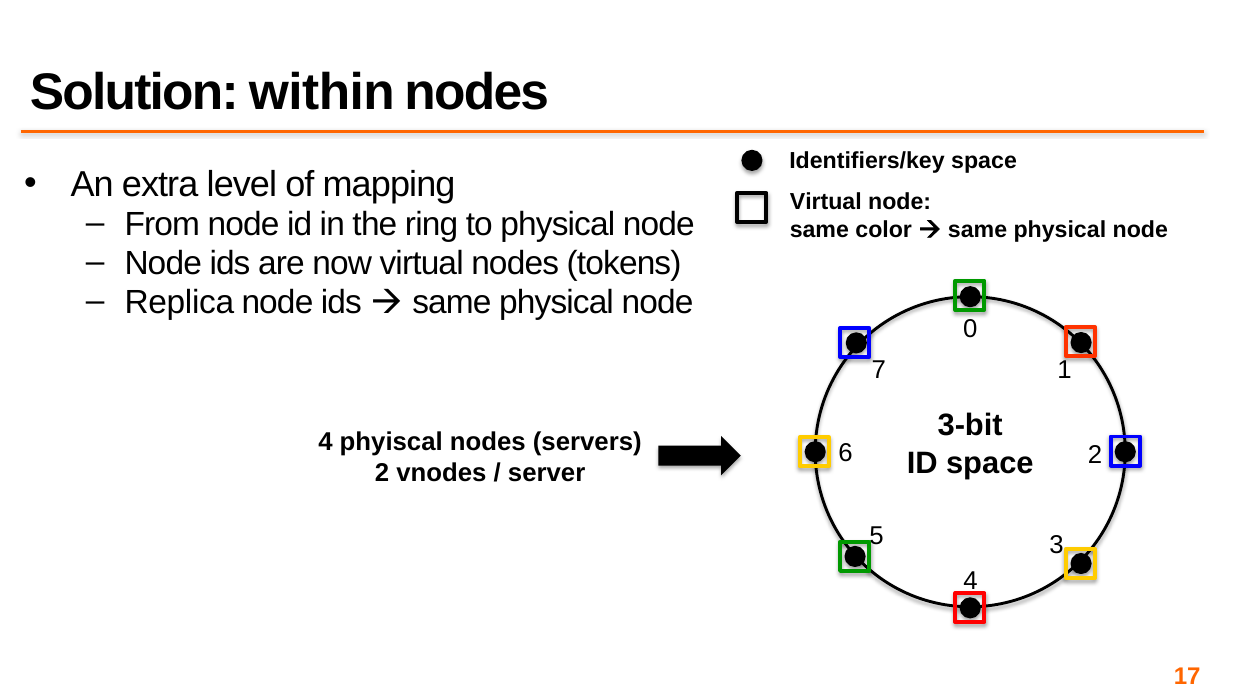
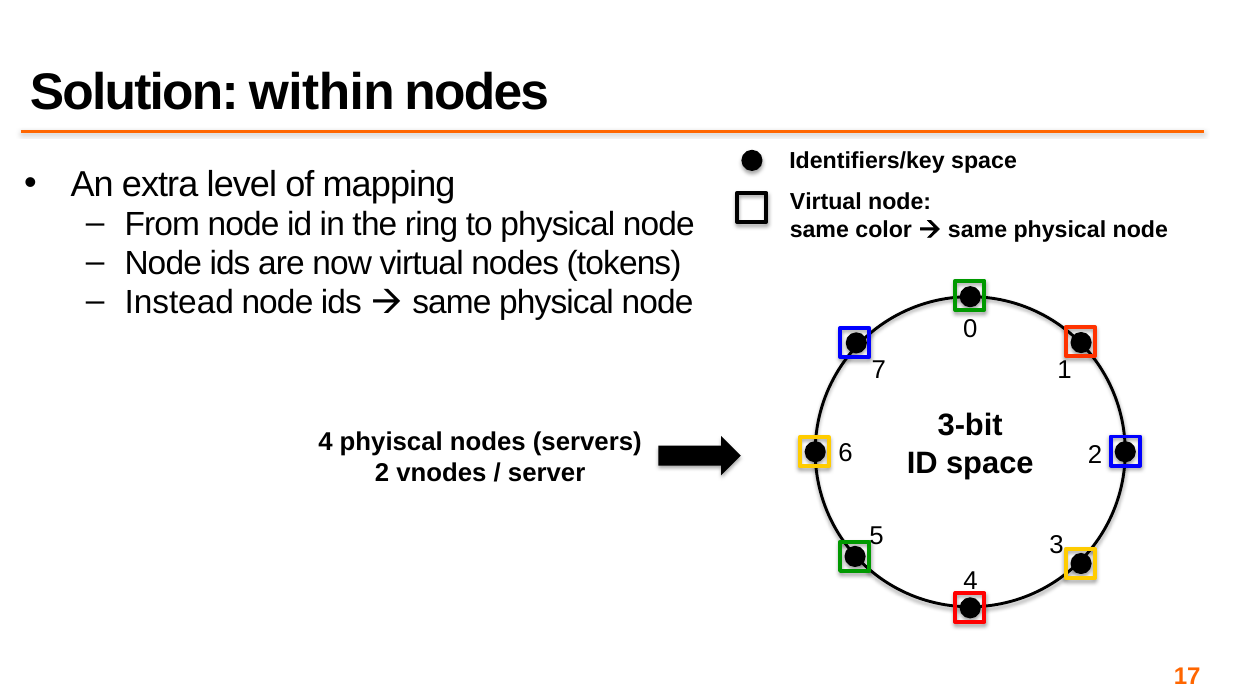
Replica: Replica -> Instead
